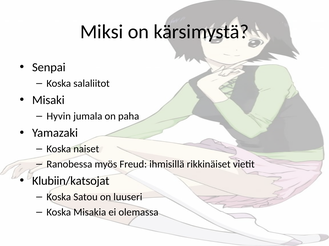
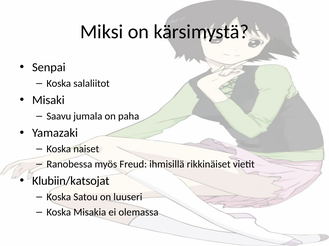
Hyvin: Hyvin -> Saavu
